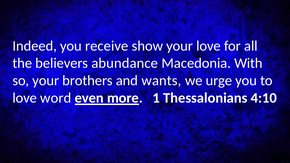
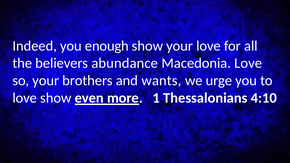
receive: receive -> enough
Macedonia With: With -> Love
love word: word -> show
